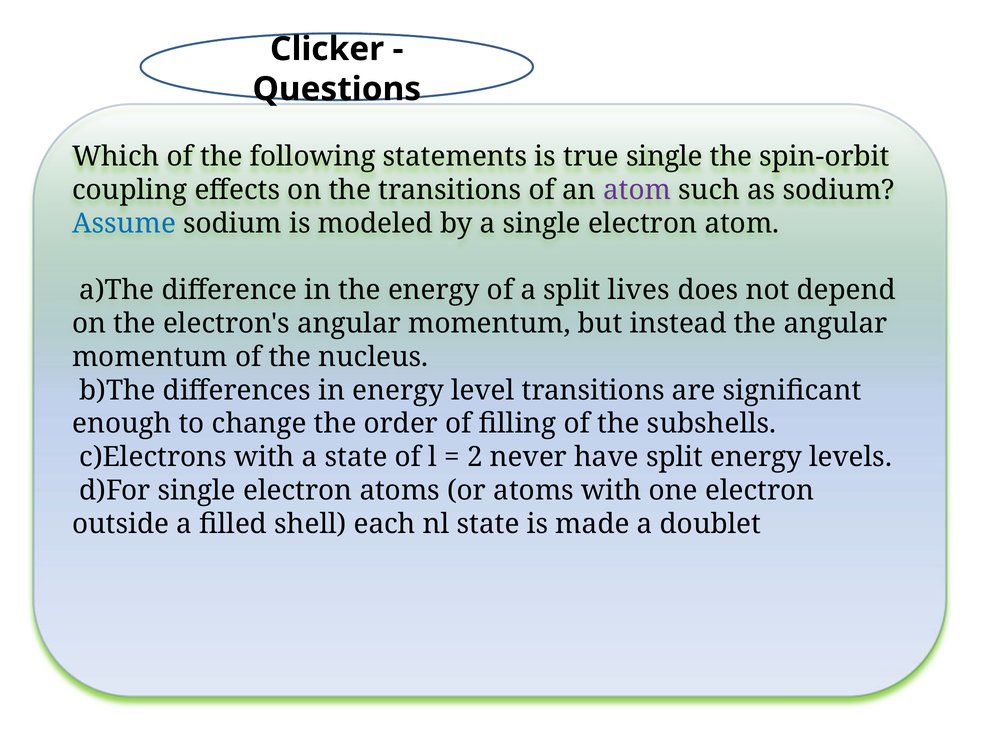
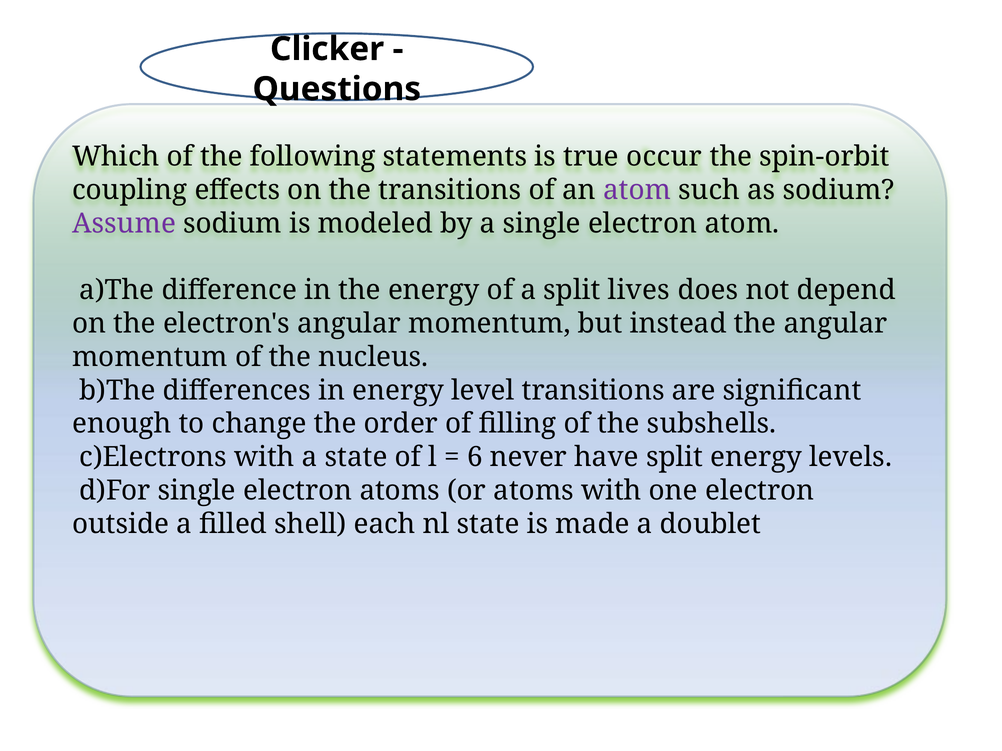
true single: single -> occur
Assume colour: blue -> purple
2: 2 -> 6
